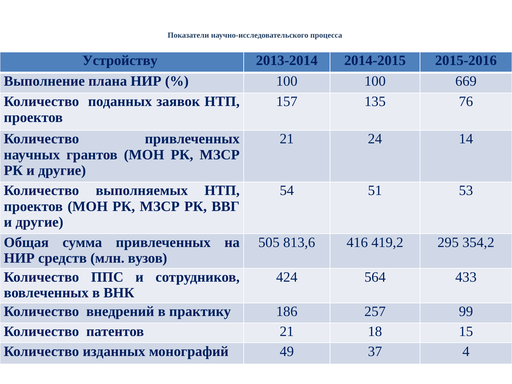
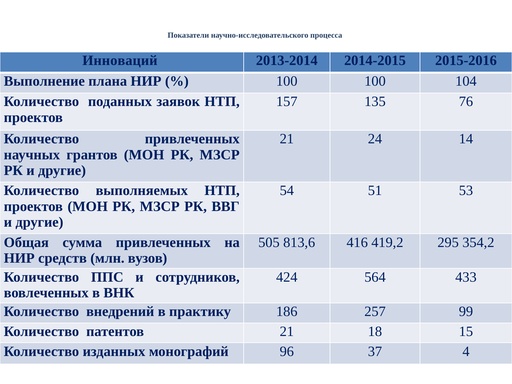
Устройству: Устройству -> Инноваций
669: 669 -> 104
49: 49 -> 96
